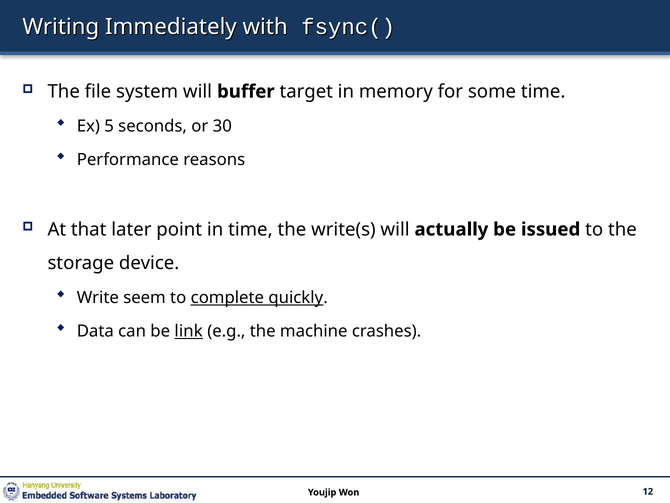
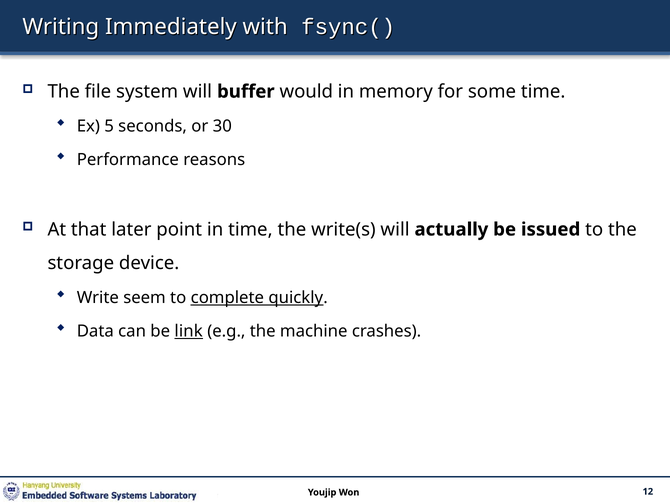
target: target -> would
